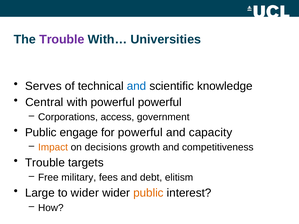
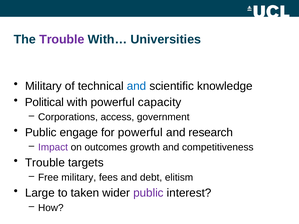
Serves at (43, 86): Serves -> Military
Central: Central -> Political
powerful powerful: powerful -> capacity
capacity: capacity -> research
Impact colour: orange -> purple
decisions: decisions -> outcomes
to wider: wider -> taken
public at (148, 193) colour: orange -> purple
